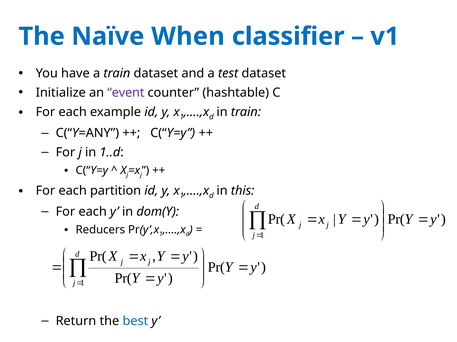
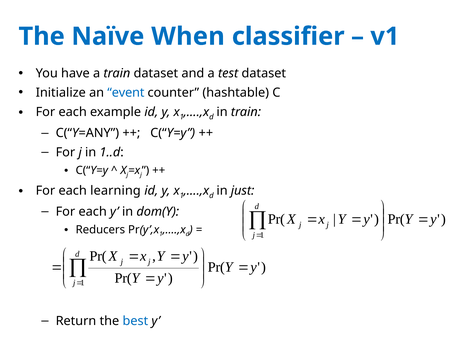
event colour: purple -> blue
partition: partition -> learning
this: this -> just
